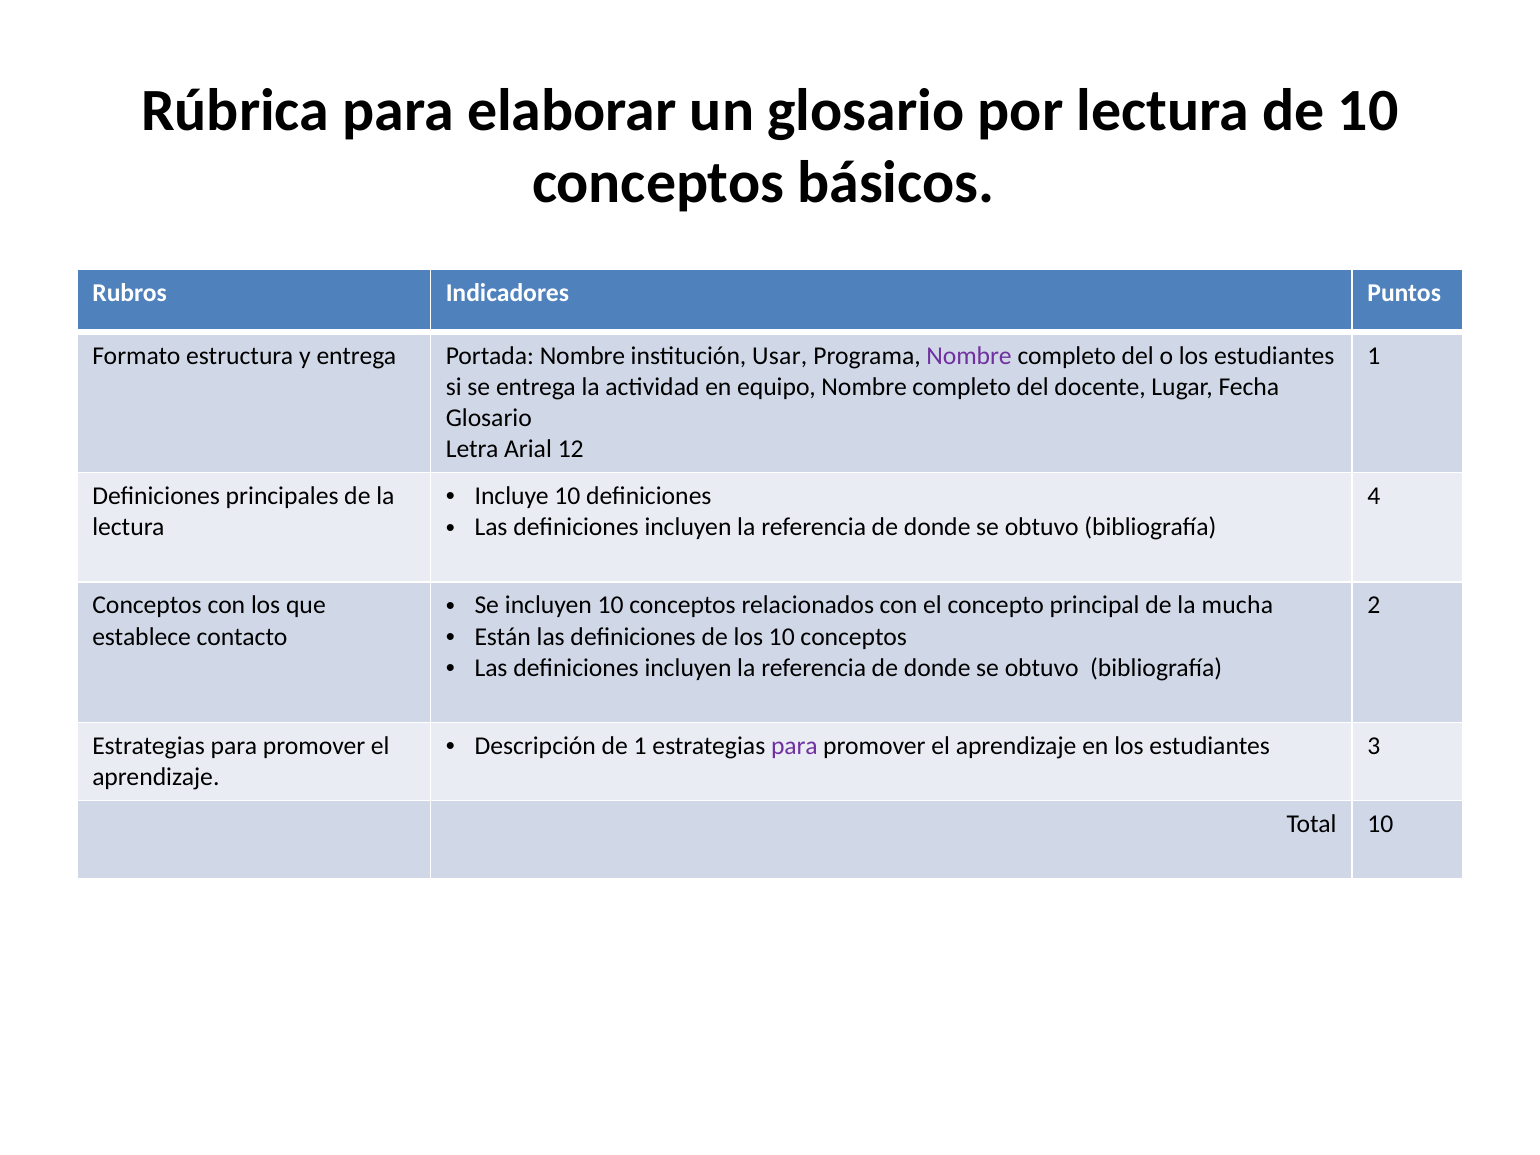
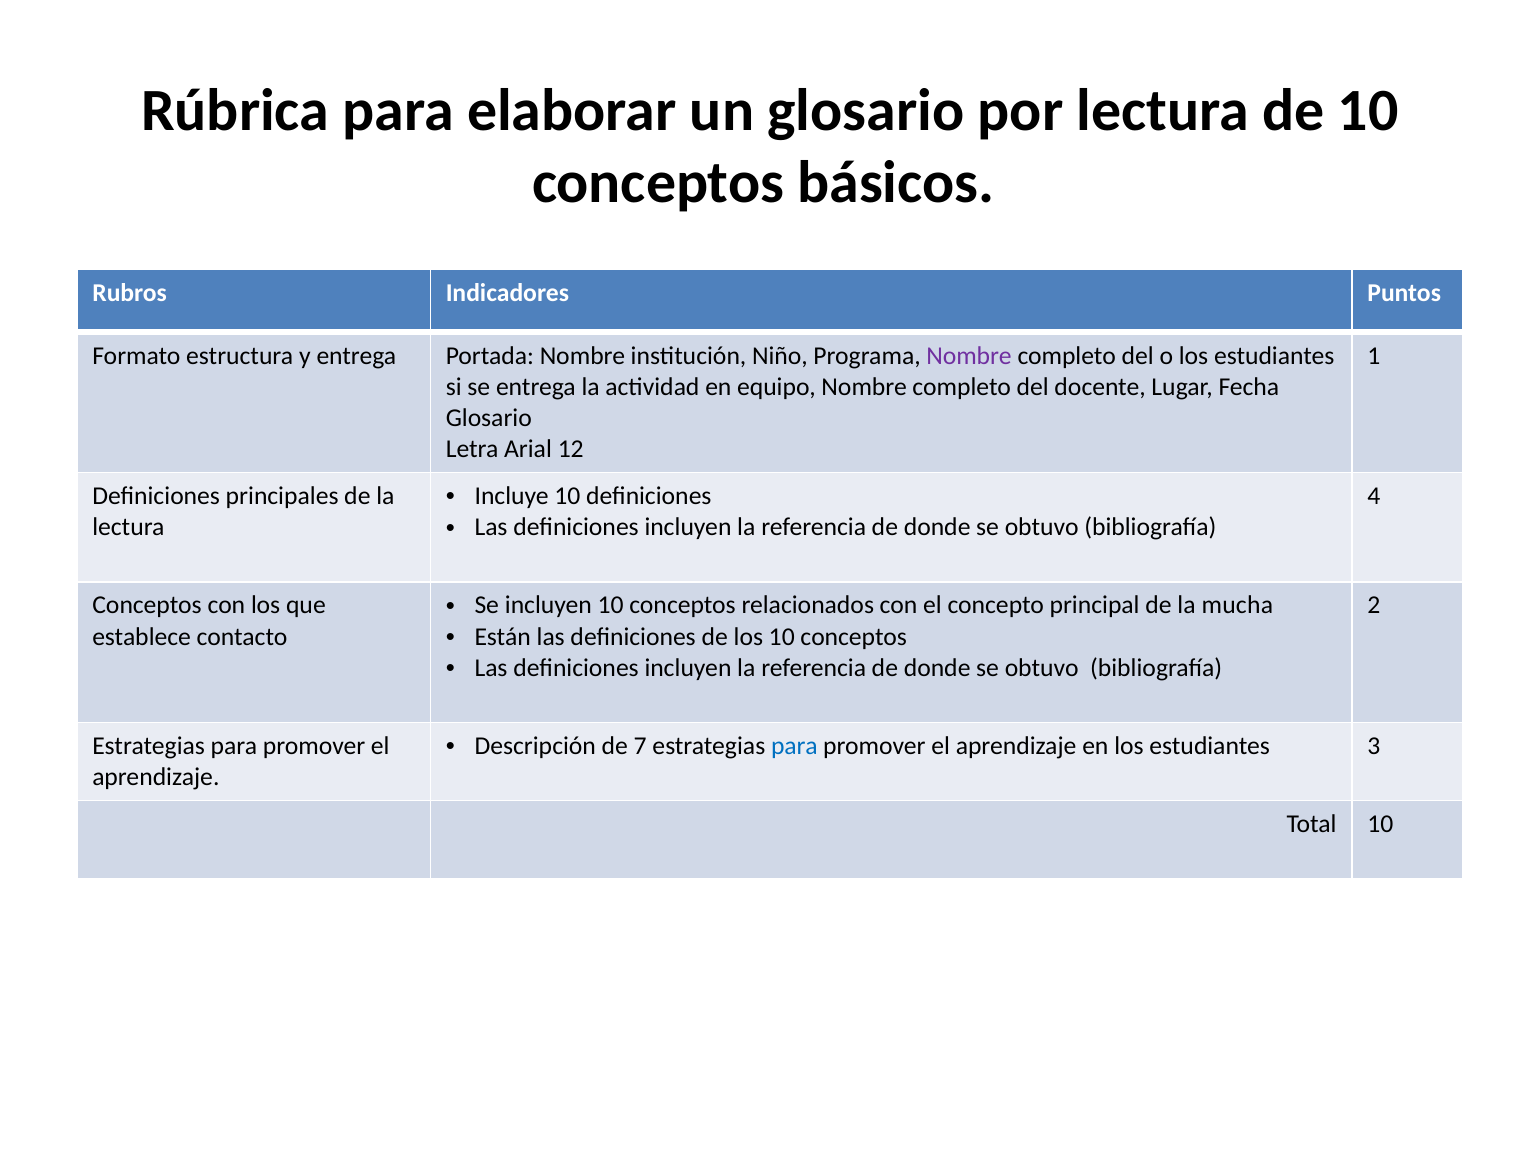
Usar: Usar -> Niño
de 1: 1 -> 7
para at (794, 746) colour: purple -> blue
